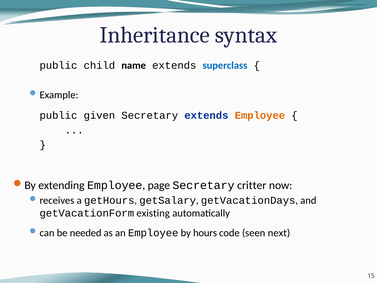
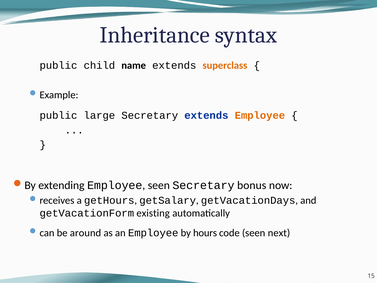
superclass colour: blue -> orange
given: given -> large
Employee page: page -> seen
critter: critter -> bonus
needed: needed -> around
